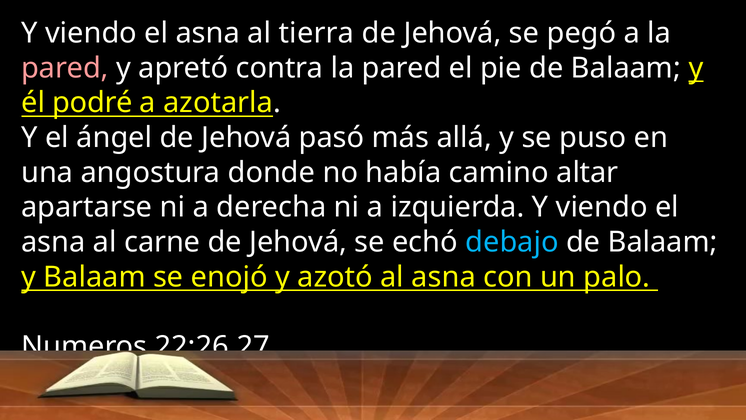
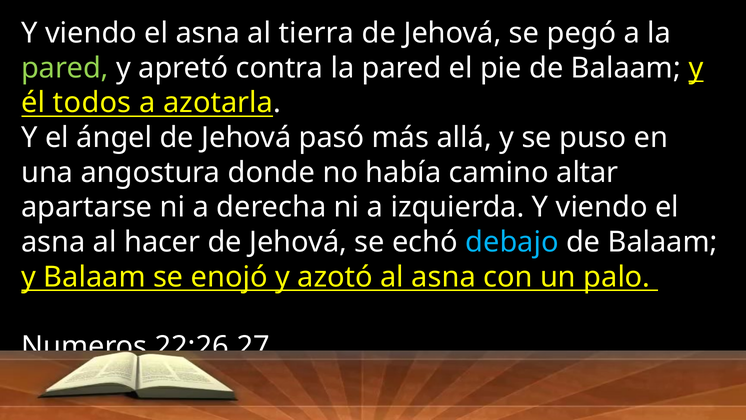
pared at (65, 68) colour: pink -> light green
podré: podré -> todos
carne: carne -> hacer
